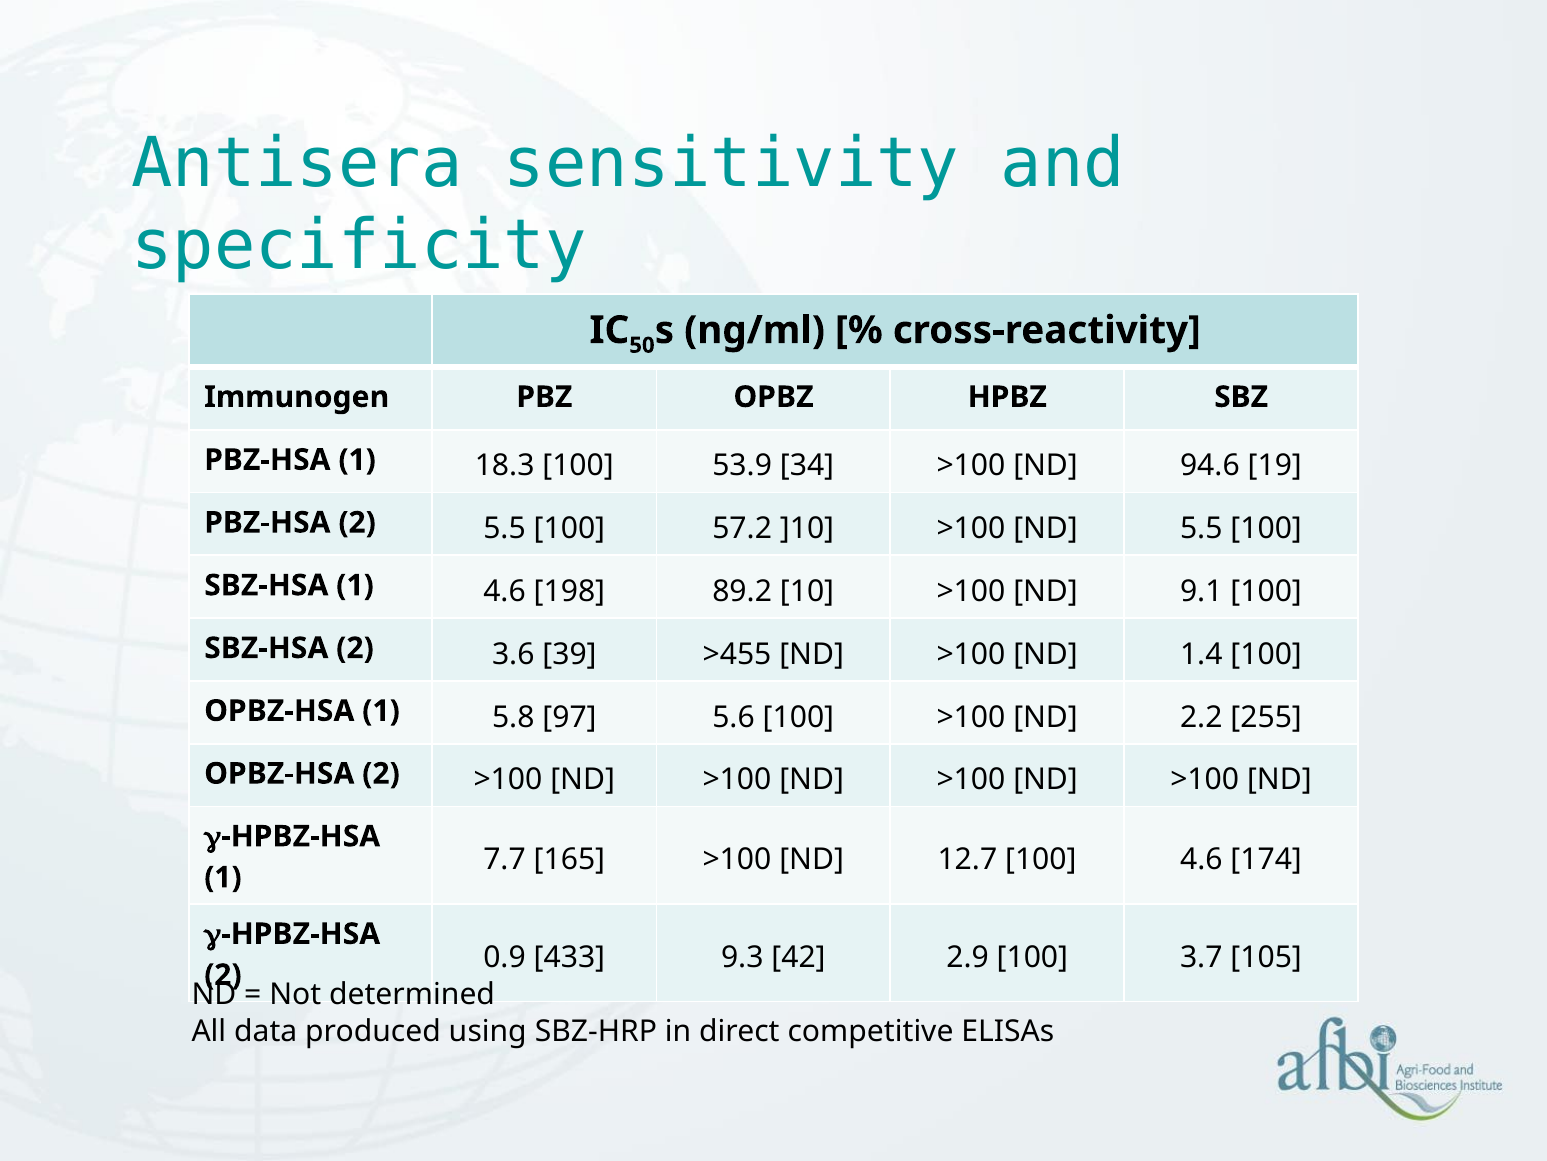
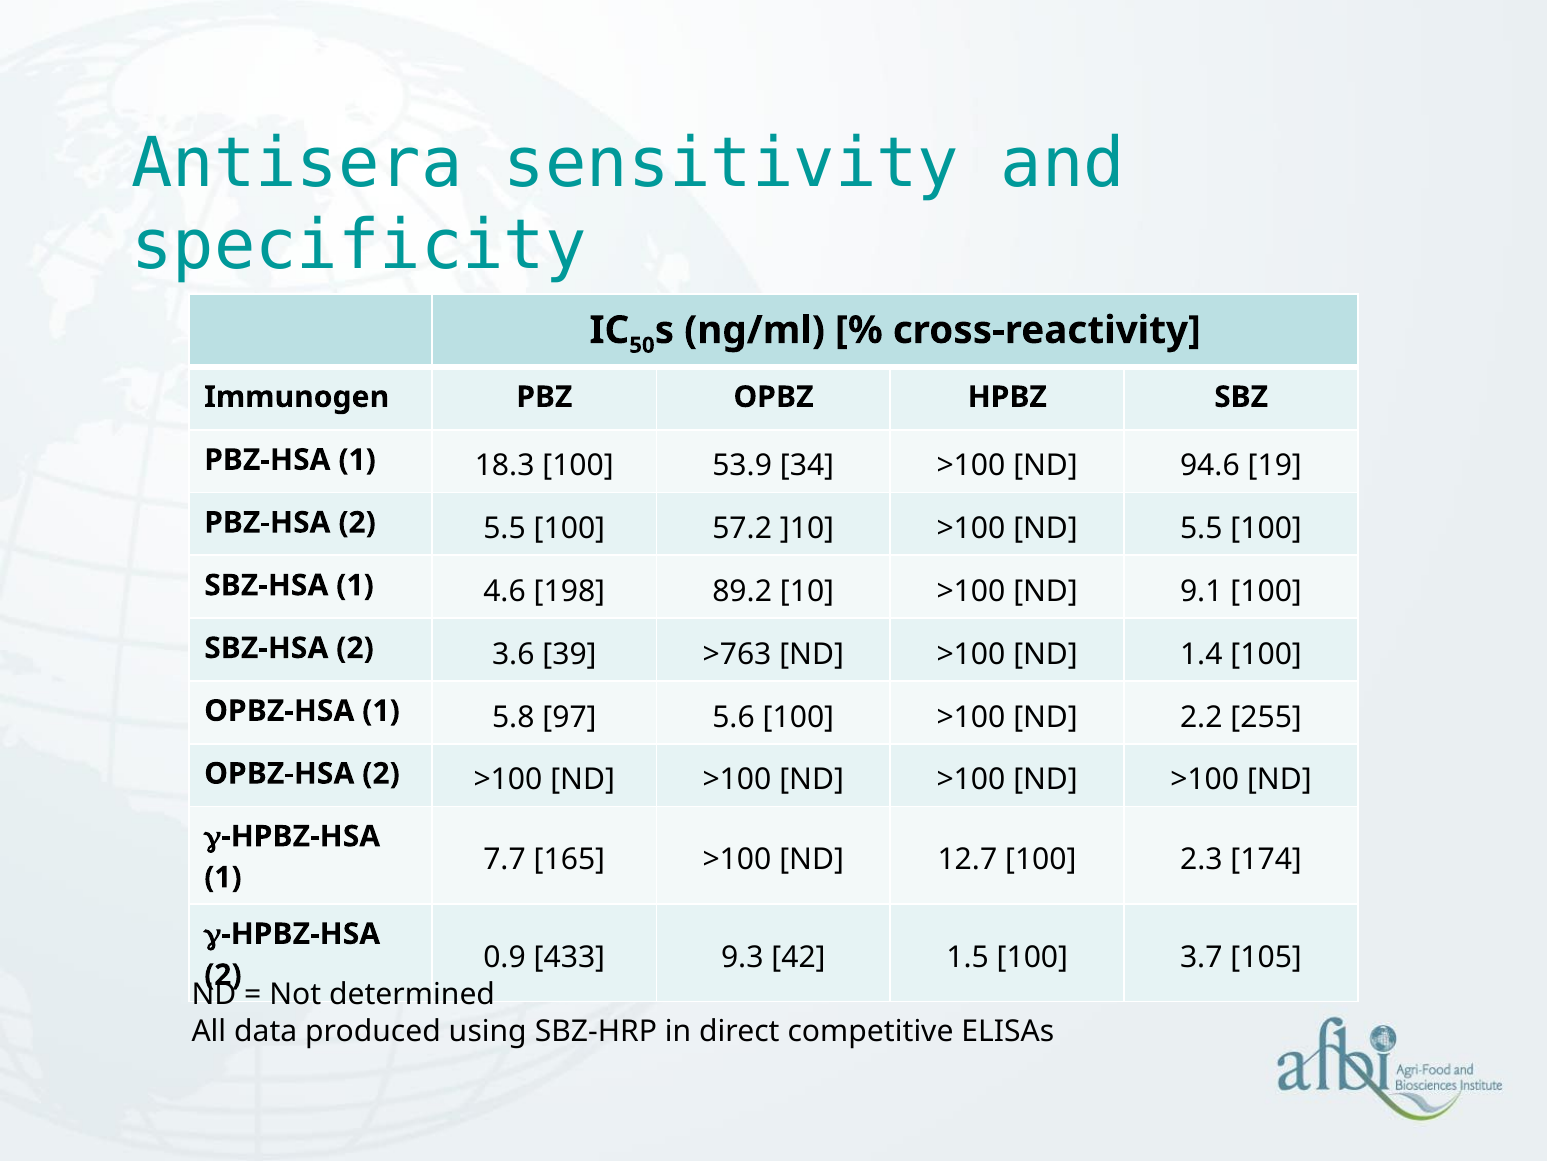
>455: >455 -> >763
100 4.6: 4.6 -> 2.3
2.9: 2.9 -> 1.5
